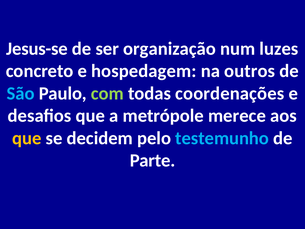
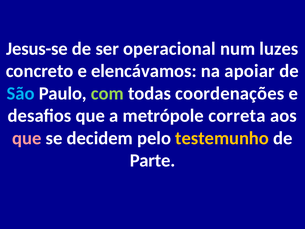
organização: organização -> operacional
hospedagem: hospedagem -> elencávamos
outros: outros -> apoiar
merece: merece -> correta
que at (27, 138) colour: yellow -> pink
testemunho colour: light blue -> yellow
